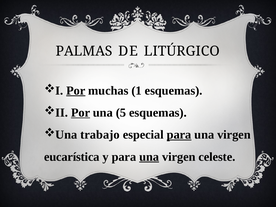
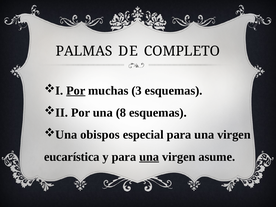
LITÚRGICO: LITÚRGICO -> COMPLETO
1: 1 -> 3
Por at (81, 113) underline: present -> none
5: 5 -> 8
trabajo: trabajo -> obispos
para at (179, 135) underline: present -> none
celeste: celeste -> asume
